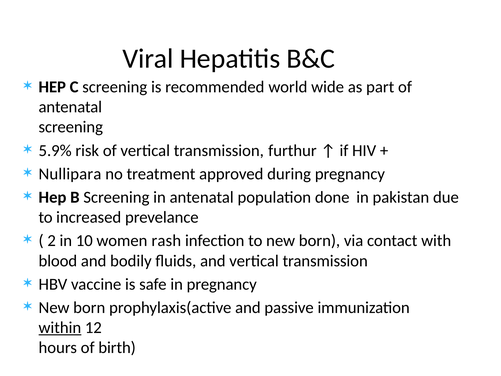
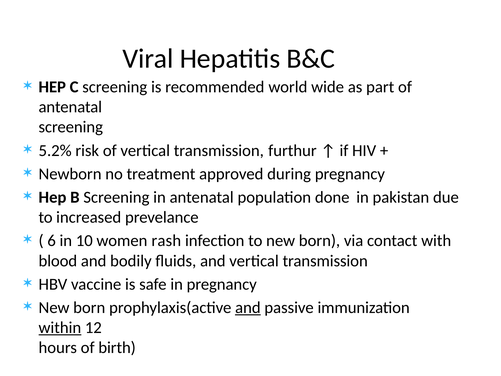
5.9%: 5.9% -> 5.2%
Nullipara: Nullipara -> Newborn
2: 2 -> 6
and at (248, 307) underline: none -> present
